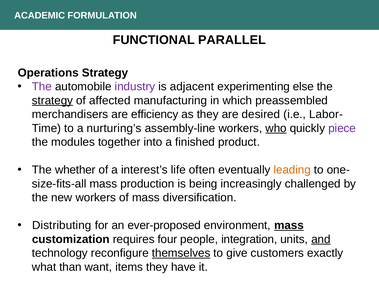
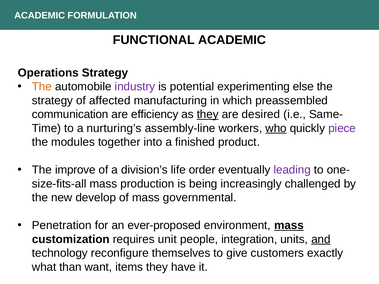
FUNCTIONAL PARALLEL: PARALLEL -> ACADEMIC
The at (42, 87) colour: purple -> orange
adjacent: adjacent -> potential
strategy at (52, 101) underline: present -> none
merchandisers: merchandisers -> communication
they at (208, 114) underline: none -> present
Labor-: Labor- -> Same-
whether: whether -> improve
interest’s: interest’s -> division’s
often: often -> order
leading colour: orange -> purple
new workers: workers -> develop
diversification: diversification -> governmental
Distributing: Distributing -> Penetration
four: four -> unit
themselves underline: present -> none
